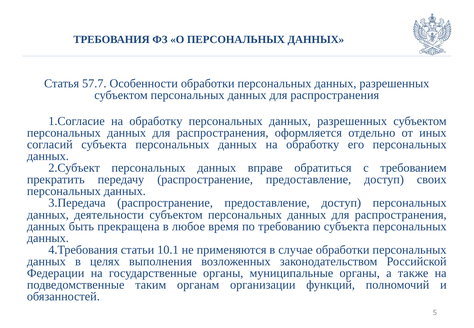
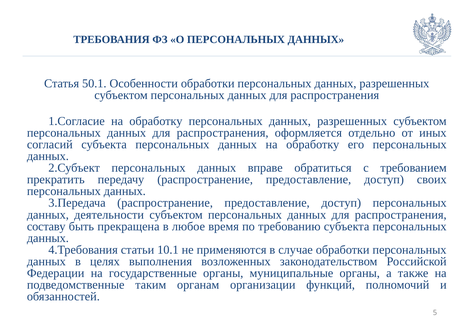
57.7: 57.7 -> 50.1
данных at (46, 226): данных -> составу
